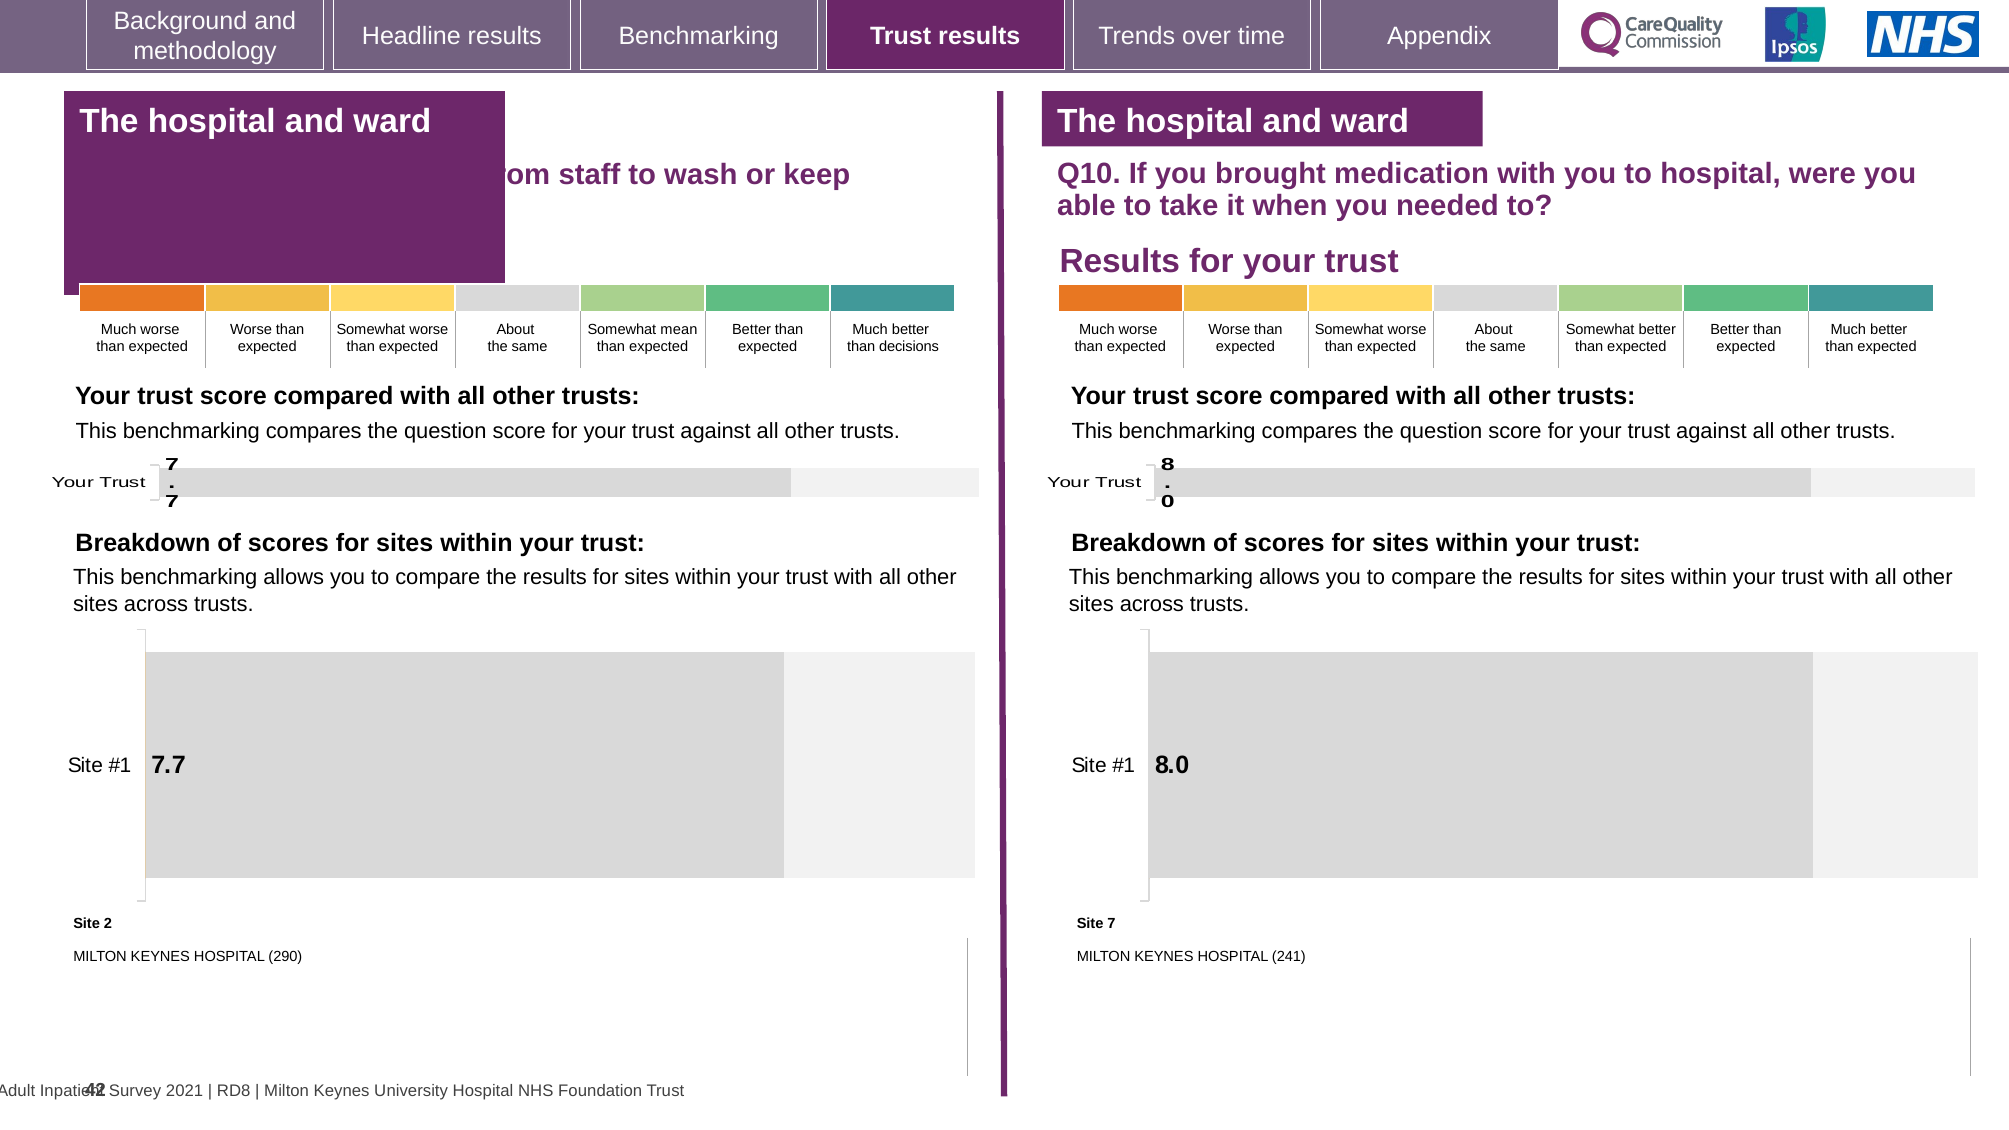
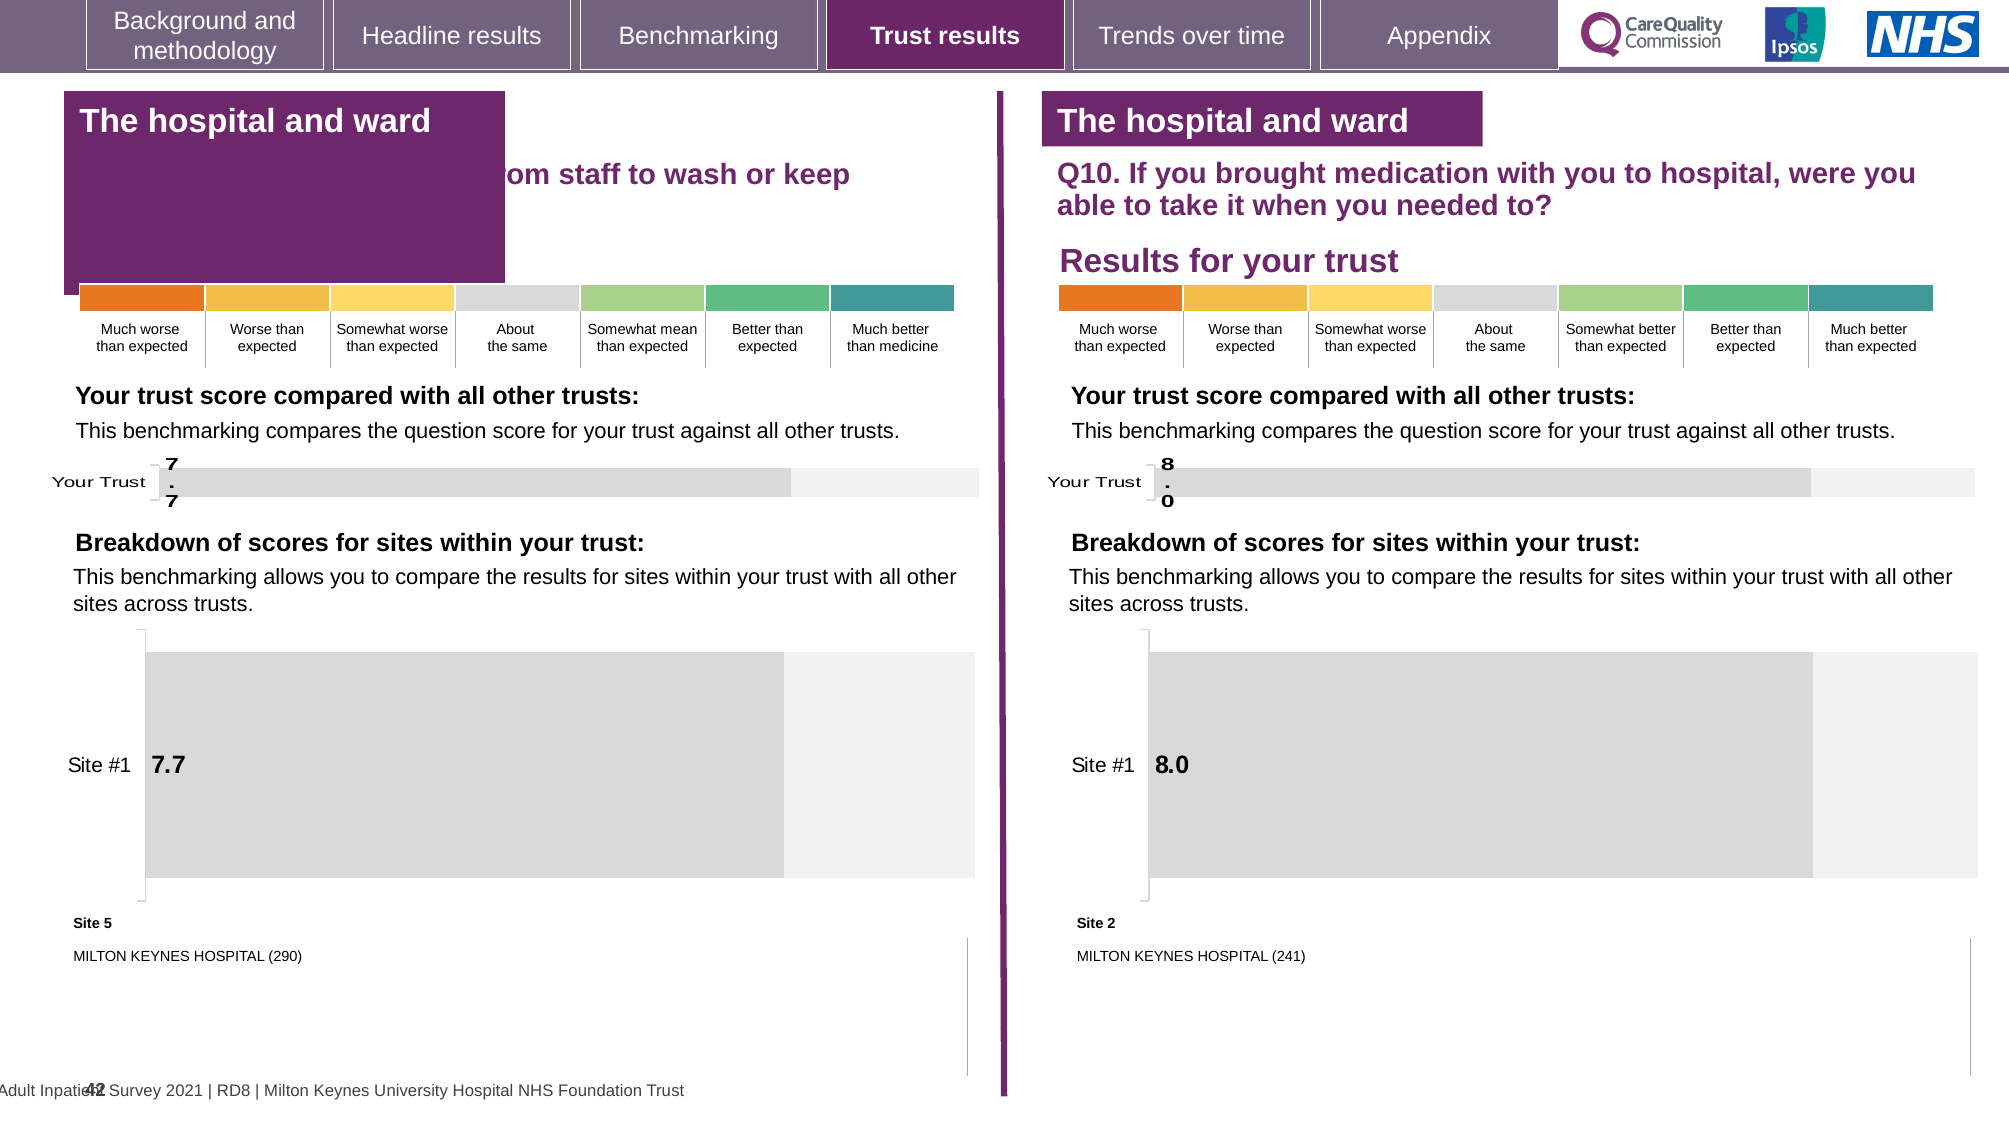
decisions: decisions -> medicine
2: 2 -> 5
Site 7: 7 -> 2
